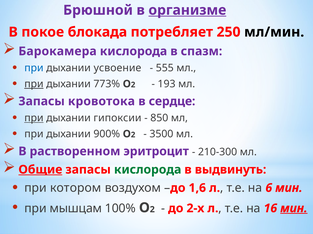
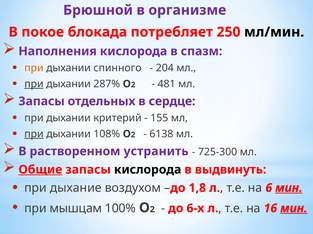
организме underline: present -> none
Барокамера: Барокамера -> Наполнения
при at (34, 68) colour: blue -> orange
усвоение: усвоение -> спинного
555: 555 -> 204
773%: 773% -> 287%
193: 193 -> 481
кровотока: кровотока -> отдельных
при at (34, 118) underline: present -> none
гипоксии: гипоксии -> критерий
850: 850 -> 155
при at (34, 134) underline: none -> present
900%: 900% -> 108%
3500: 3500 -> 6138
эритроцит: эритроцит -> устранить
210-300: 210-300 -> 725-300
кислорода at (148, 170) colour: green -> black
котором: котором -> дыхание
1,6: 1,6 -> 1,8
мин at (289, 188) underline: none -> present
2-х: 2-х -> 6-х
